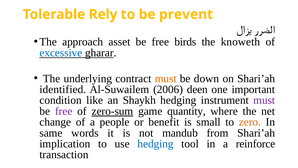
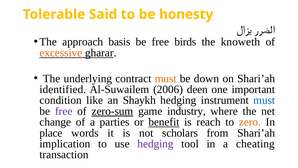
Rely: Rely -> Said
prevent: prevent -> honesty
asset: asset -> basis
excessive colour: blue -> orange
must at (264, 100) colour: purple -> blue
quantity: quantity -> industry
people: people -> parties
benefit underline: none -> present
small: small -> reach
same: same -> place
mandub: mandub -> scholars
hedging at (156, 143) colour: blue -> purple
reinforce: reinforce -> cheating
